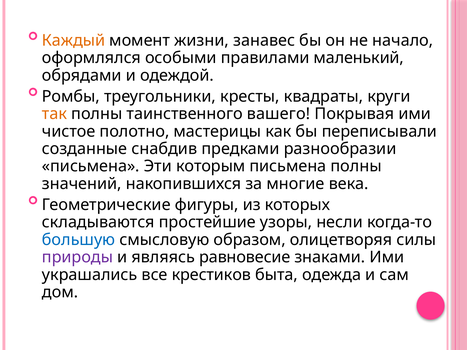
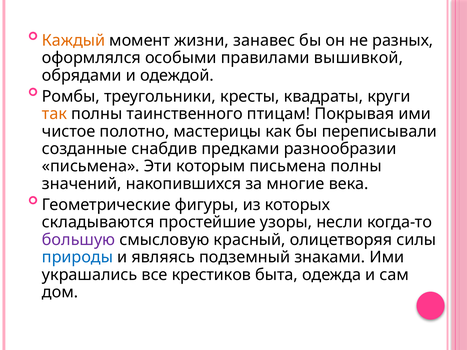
начало: начало -> разных
маленький: маленький -> вышивкой
вашего: вашего -> птицам
большую colour: blue -> purple
образом: образом -> красный
природы colour: purple -> blue
равновесие: равновесие -> подземный
